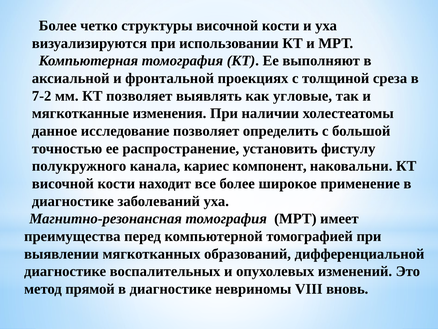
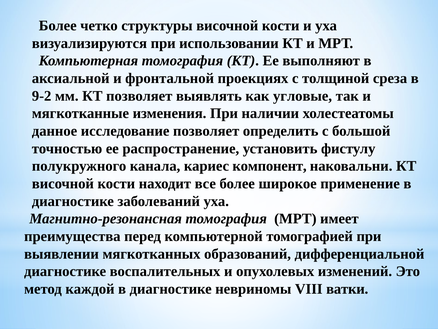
7-2: 7-2 -> 9-2
прямой: прямой -> каждой
вновь: вновь -> ватки
